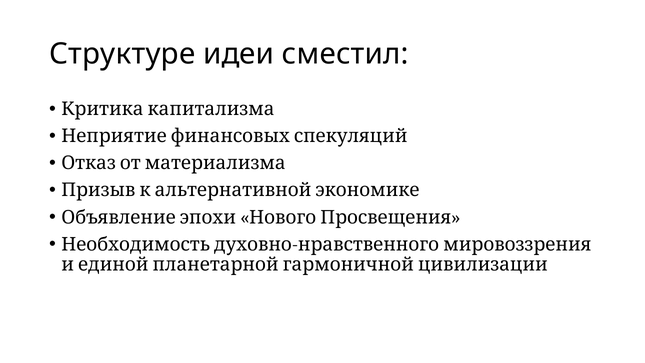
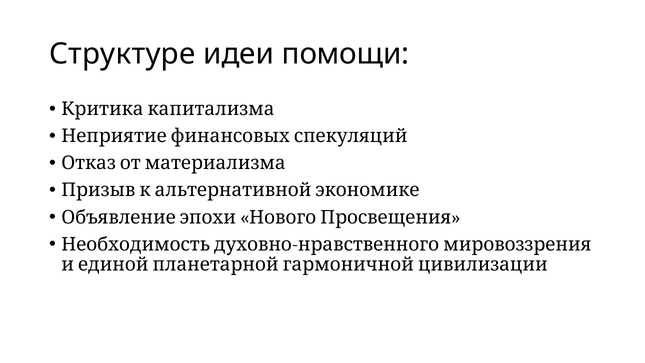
сместил: сместил -> помощи
